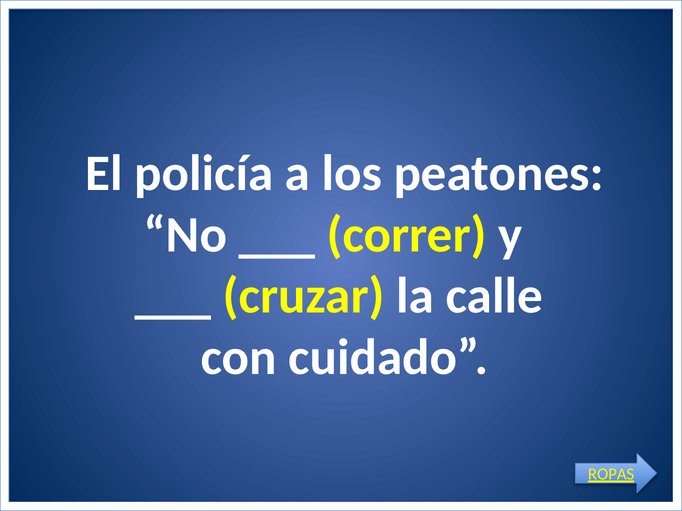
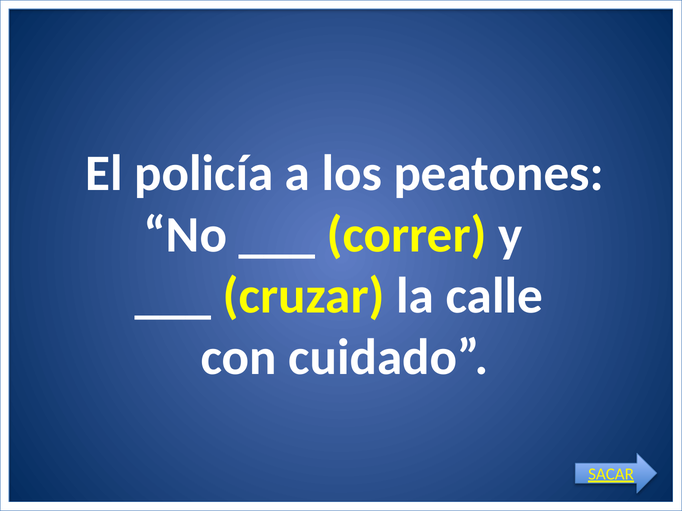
ROPAS: ROPAS -> SACAR
